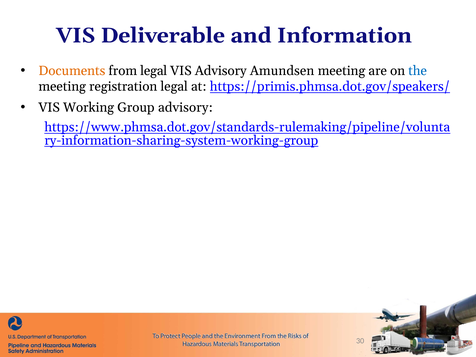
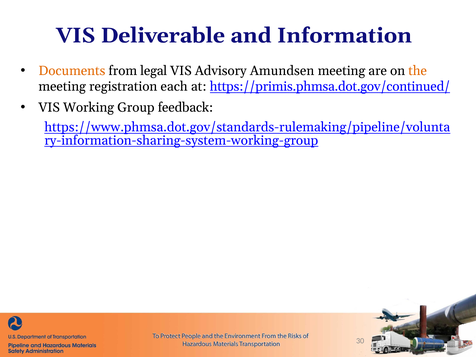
the colour: blue -> orange
registration legal: legal -> each
https://primis.phmsa.dot.gov/speakers/: https://primis.phmsa.dot.gov/speakers/ -> https://primis.phmsa.dot.gov/continued/
Group advisory: advisory -> feedback
